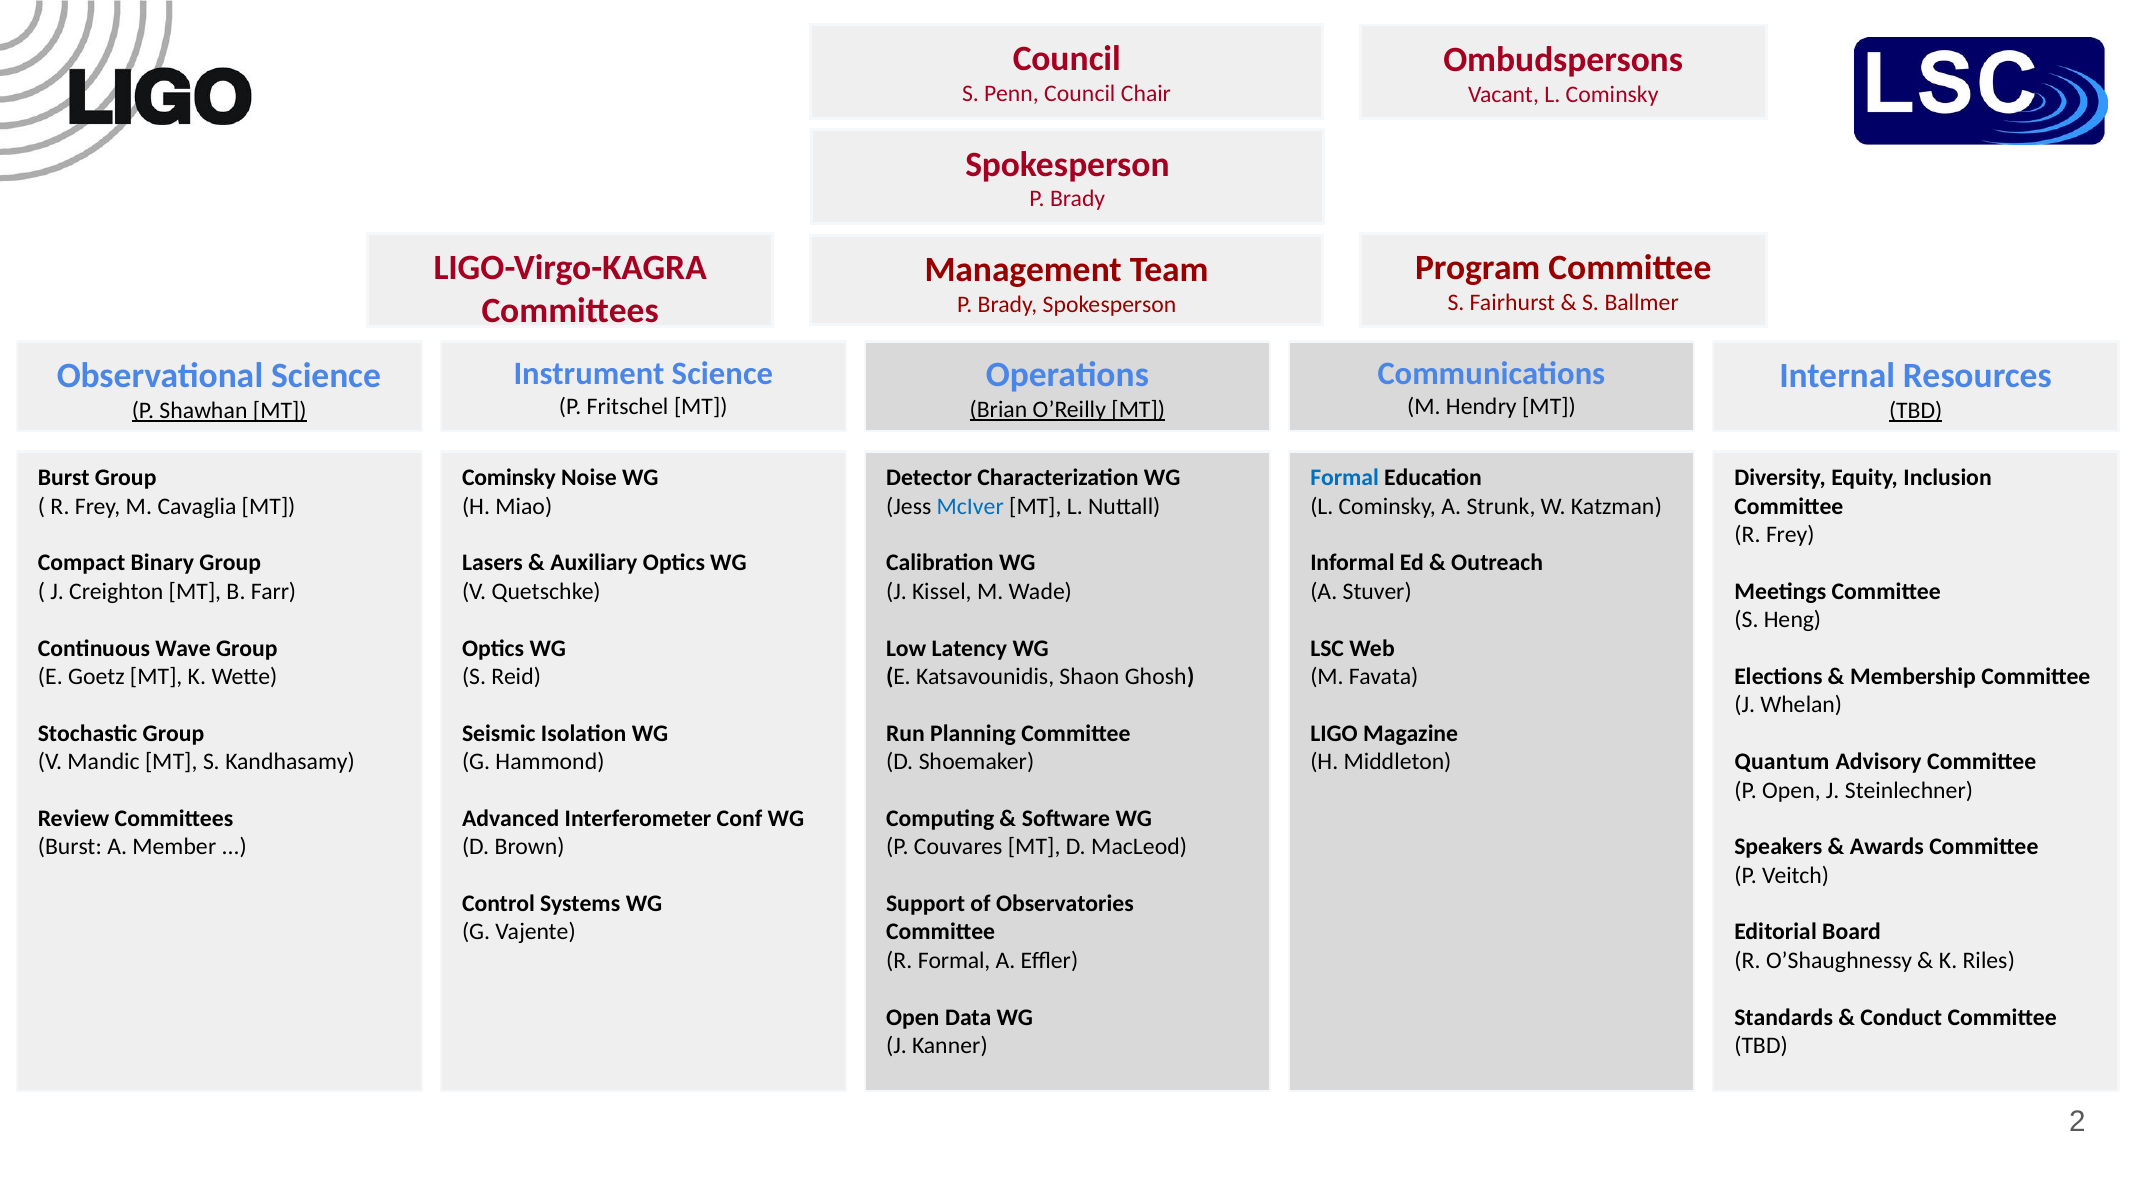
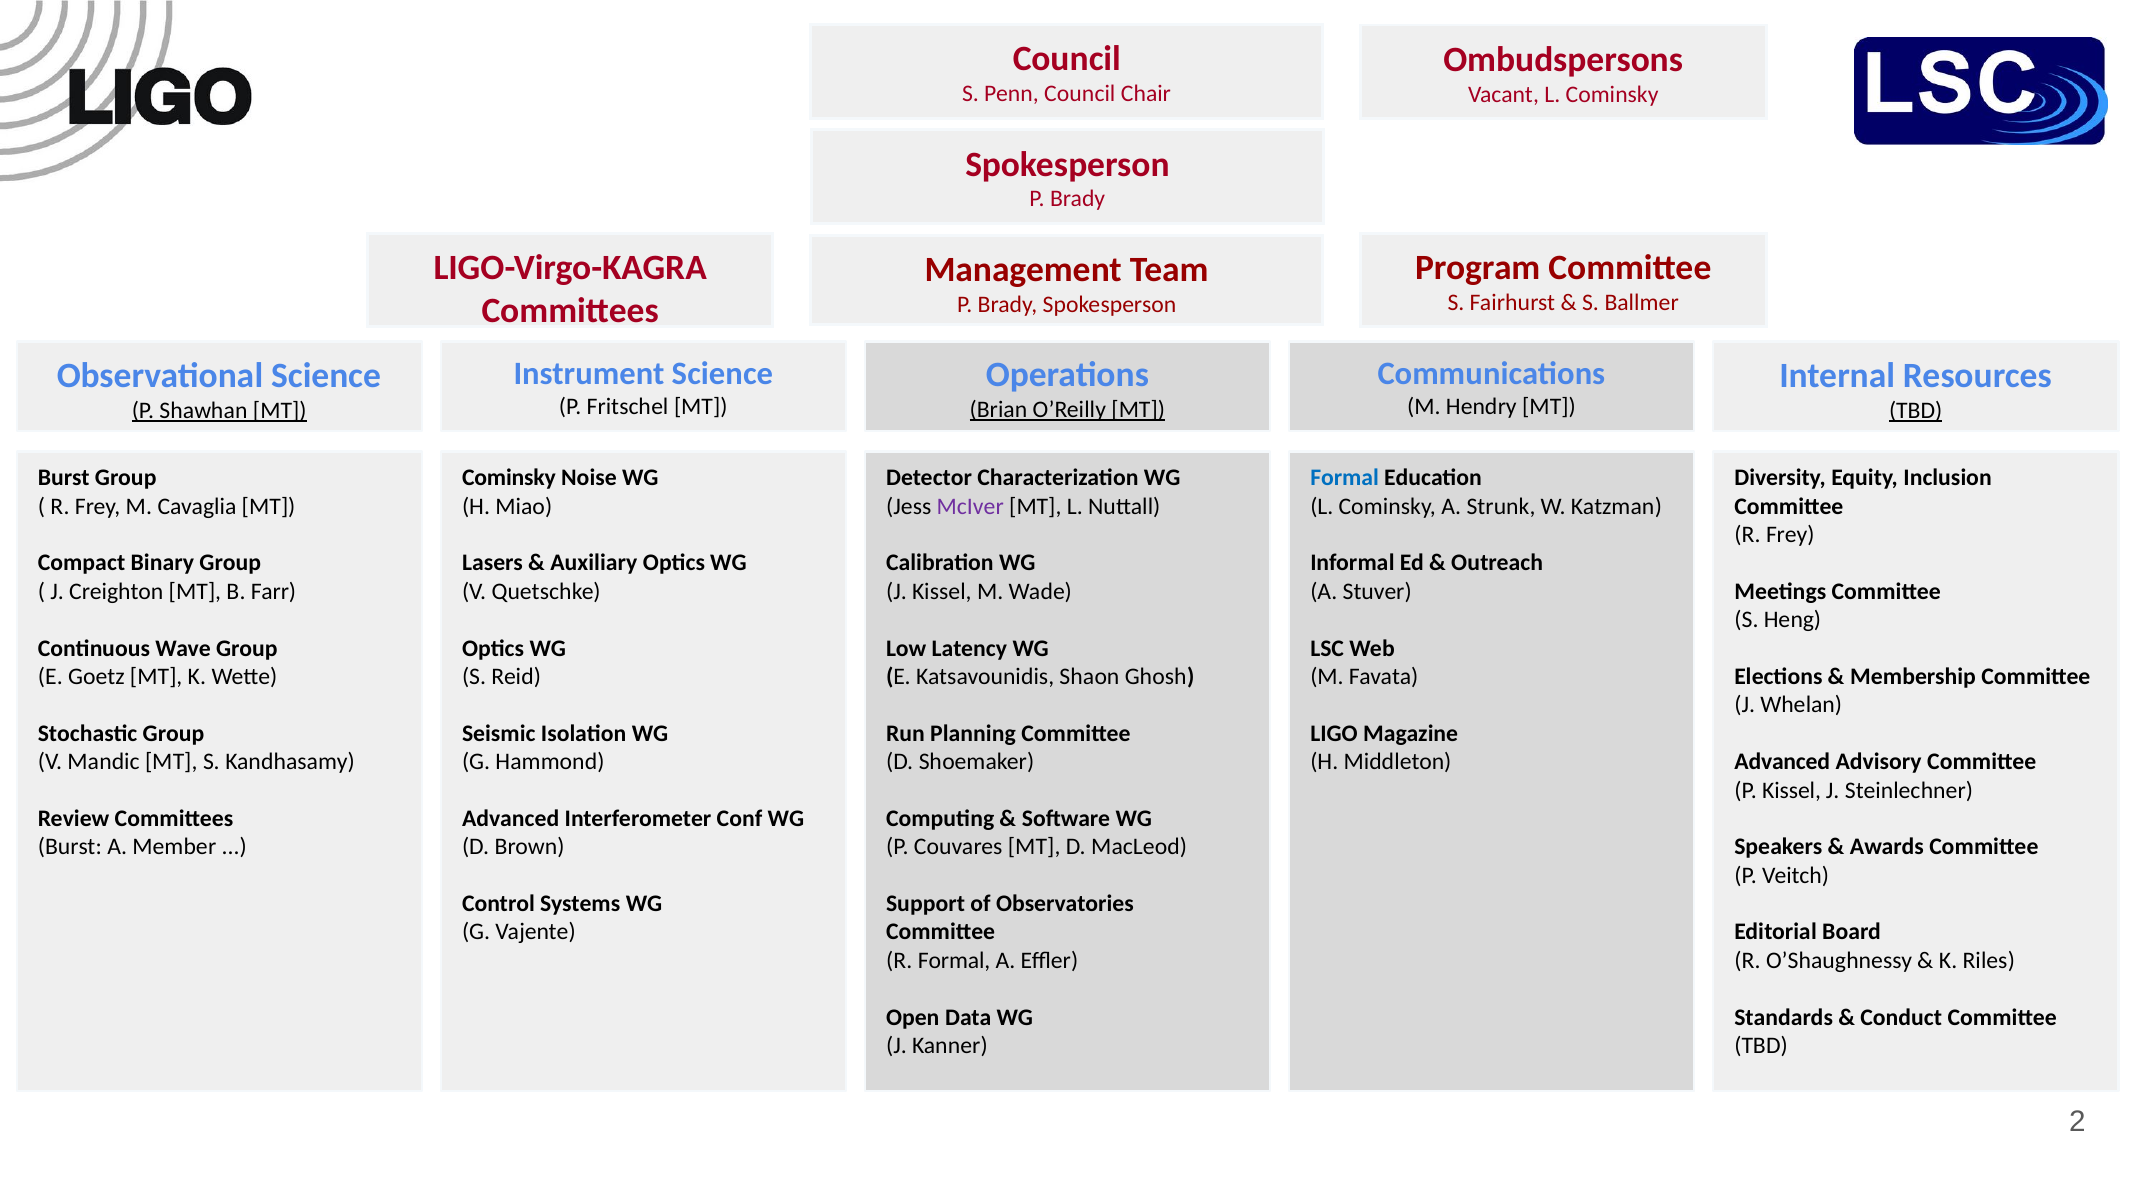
McIver colour: blue -> purple
Quantum at (1782, 762): Quantum -> Advanced
P Open: Open -> Kissel
